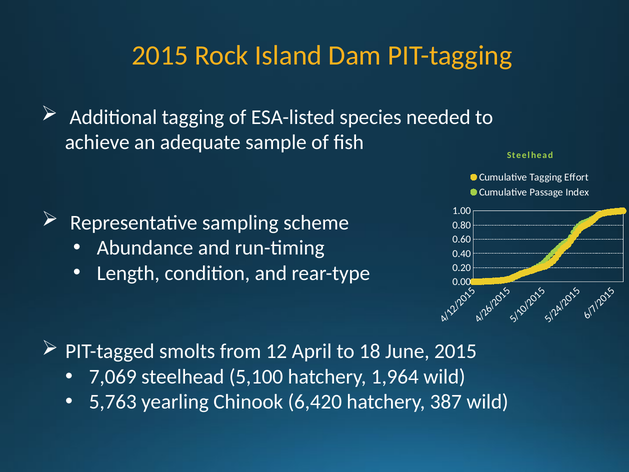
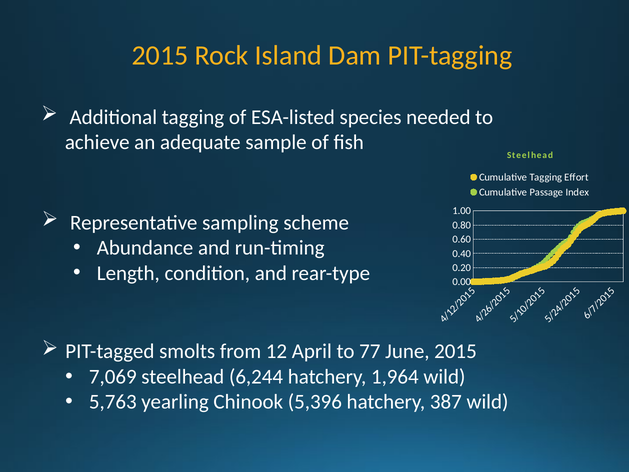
18: 18 -> 77
5,100: 5,100 -> 6,244
6,420: 6,420 -> 5,396
